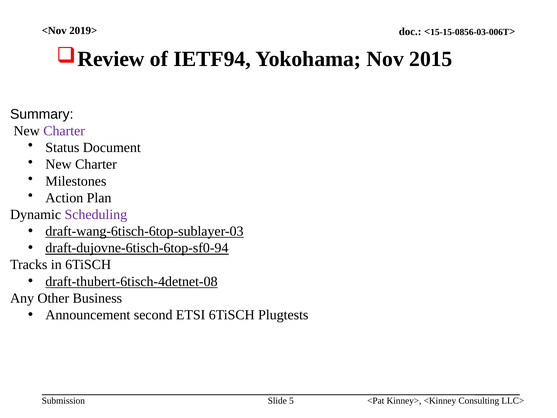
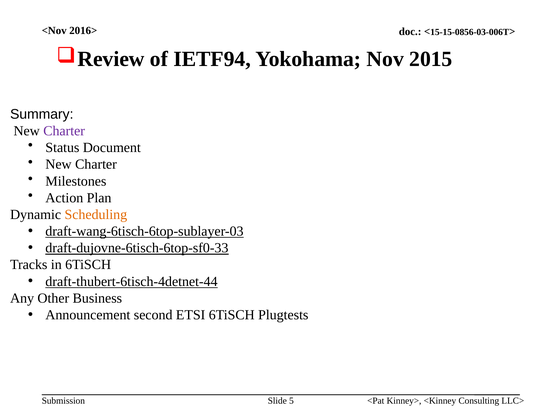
2019>: 2019> -> 2016>
Scheduling colour: purple -> orange
draft-dujovne-6tisch-6top-sf0-94: draft-dujovne-6tisch-6top-sf0-94 -> draft-dujovne-6tisch-6top-sf0-33
draft-thubert-6tisch-4detnet-08: draft-thubert-6tisch-4detnet-08 -> draft-thubert-6tisch-4detnet-44
